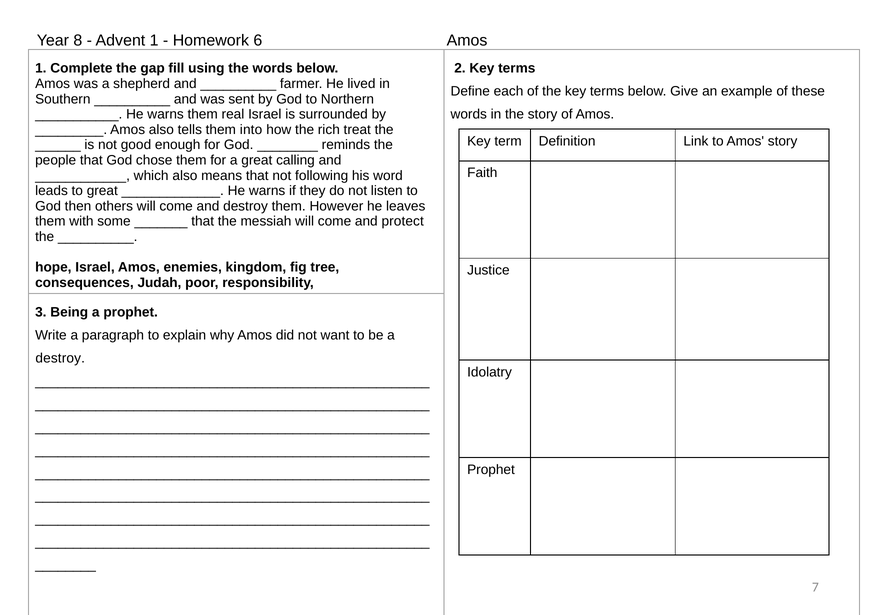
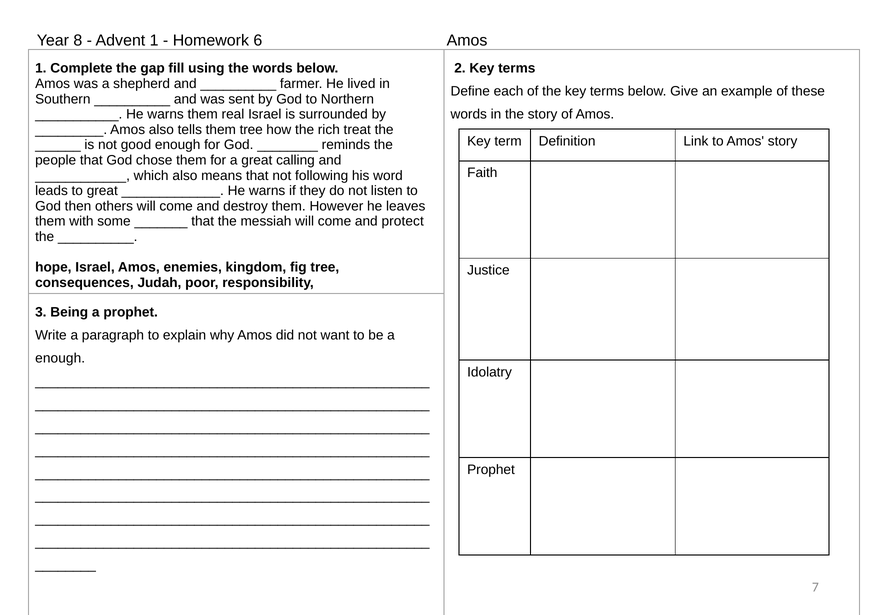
them into: into -> tree
destroy at (60, 358): destroy -> enough
